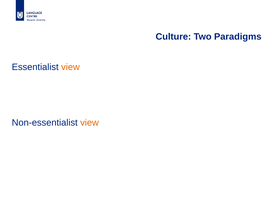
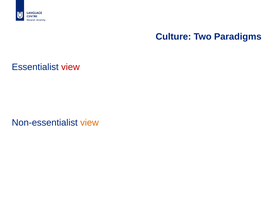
view at (70, 67) colour: orange -> red
